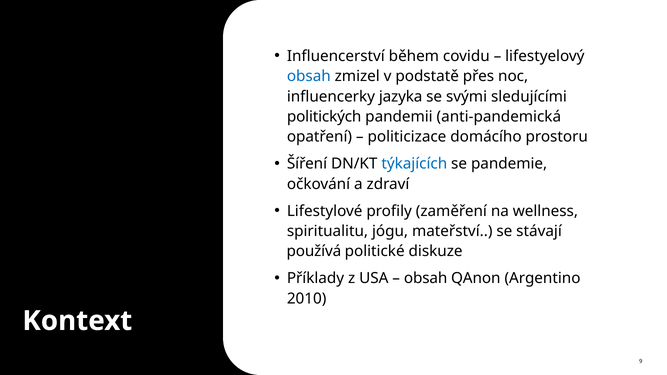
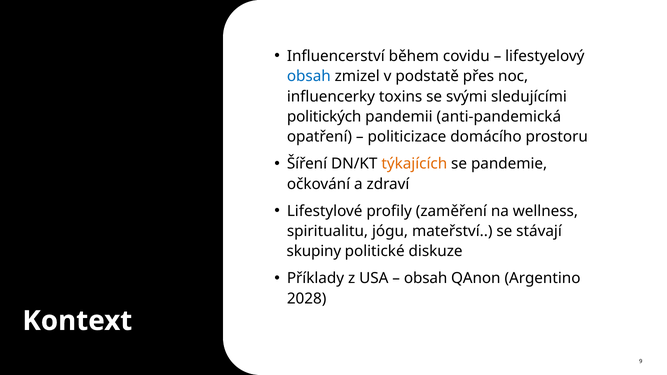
jazyka: jazyka -> toxins
týkajících colour: blue -> orange
používá: používá -> skupiny
2010: 2010 -> 2028
